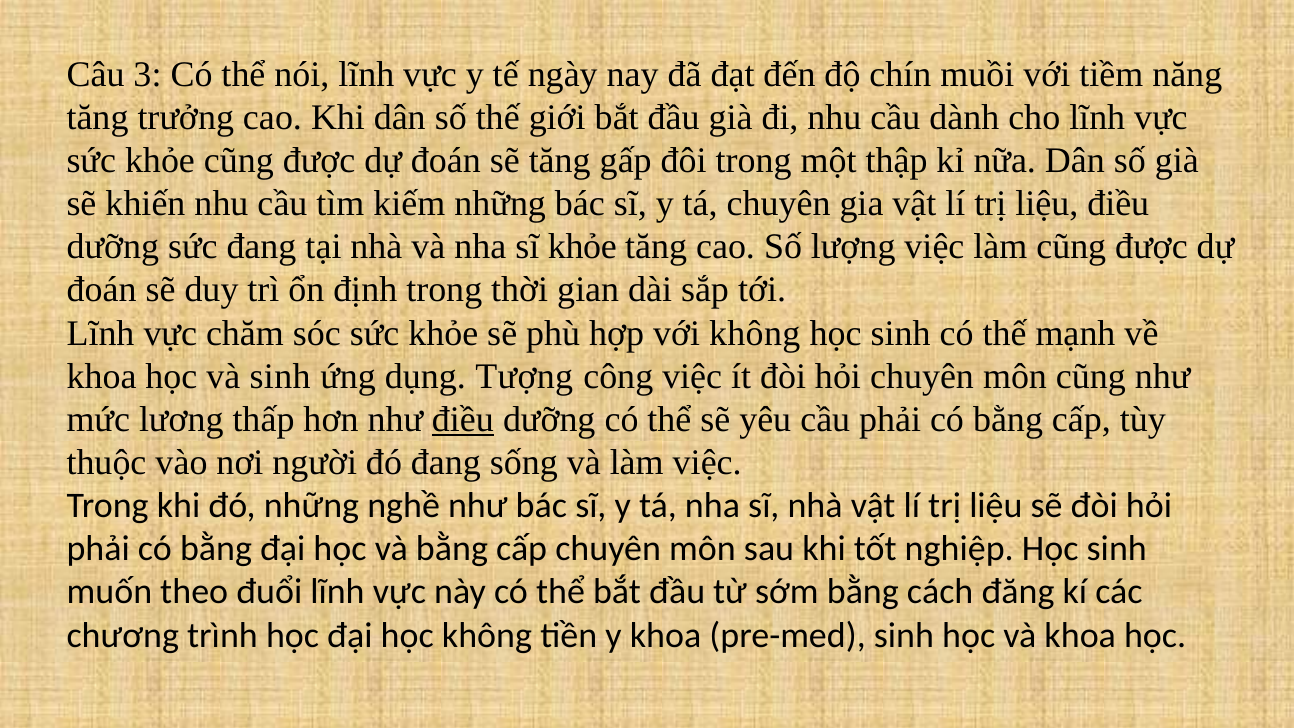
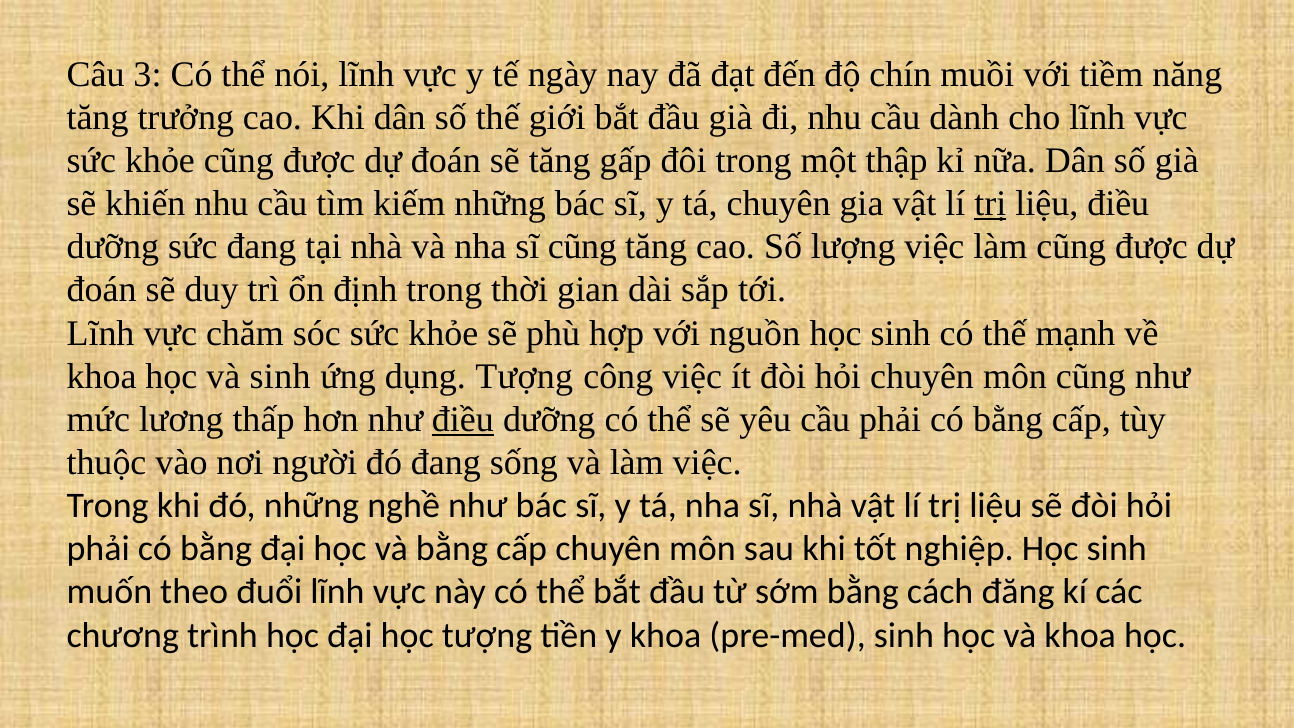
trị at (990, 204) underline: none -> present
sĩ khỏe: khỏe -> cũng
với không: không -> nguồn
học không: không -> tượng
